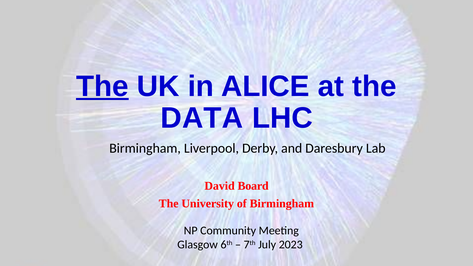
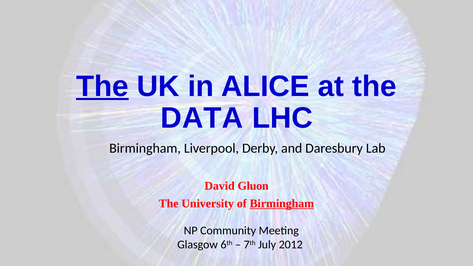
Board: Board -> Gluon
Birmingham at (282, 204) underline: none -> present
2023: 2023 -> 2012
